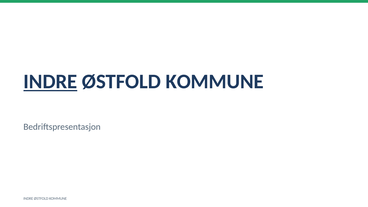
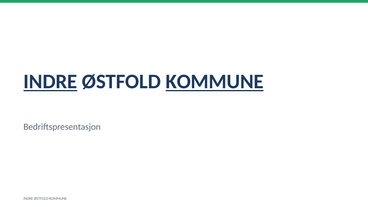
KOMMUNE at (215, 82) underline: none -> present
